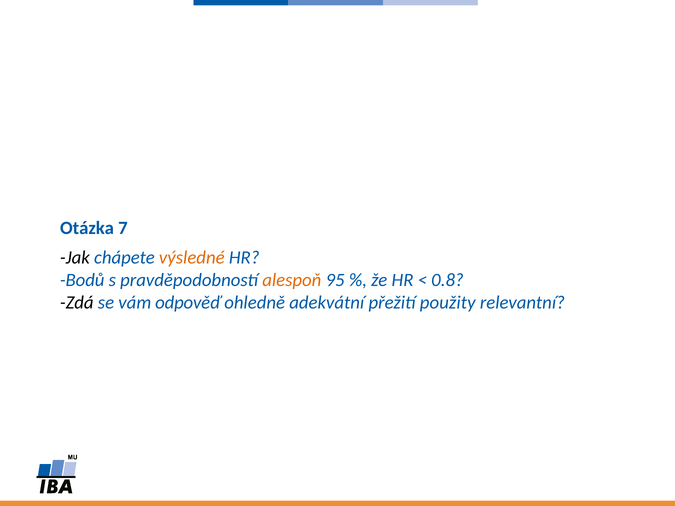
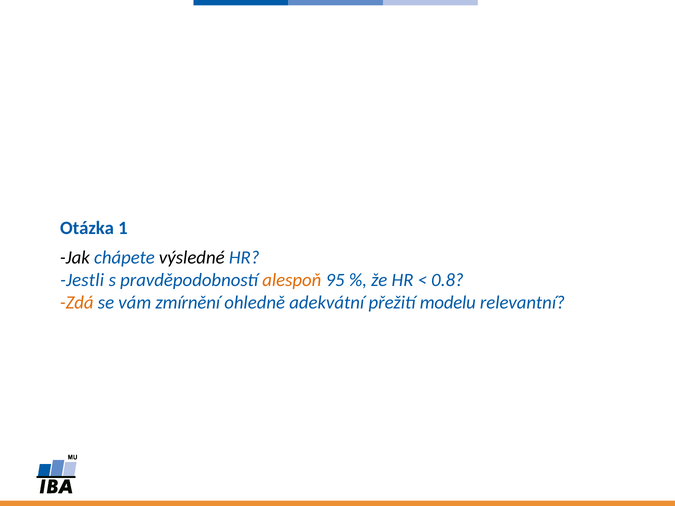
7: 7 -> 1
výsledné colour: orange -> black
Bodů: Bodů -> Jestli
Zdá colour: black -> orange
odpověď: odpověď -> zmírnění
použity: použity -> modelu
